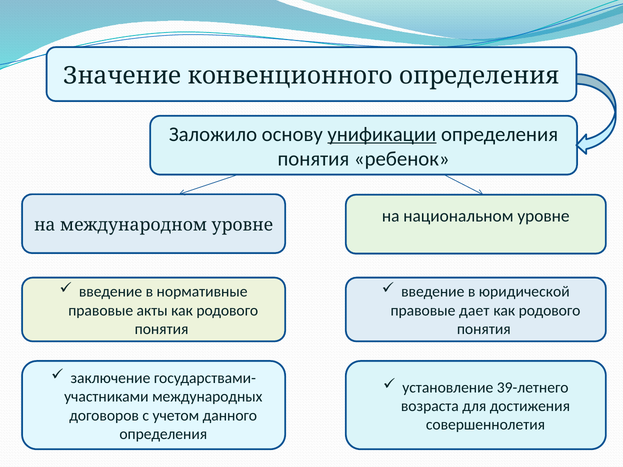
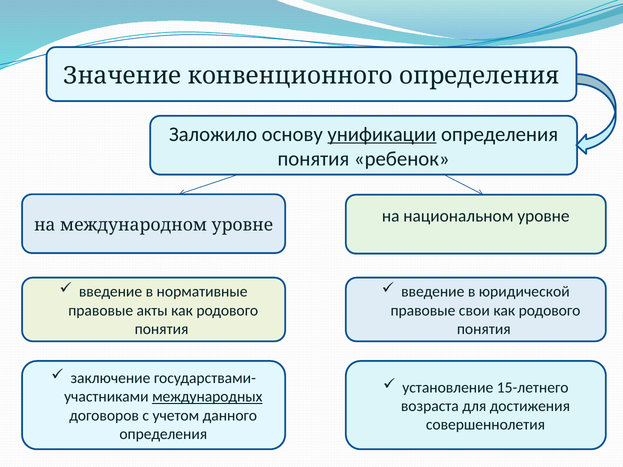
дает: дает -> свои
39-летнего: 39-летнего -> 15-летнего
международных underline: none -> present
